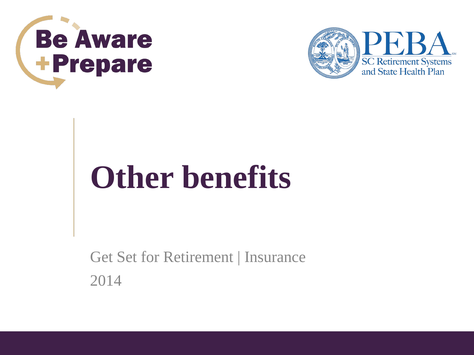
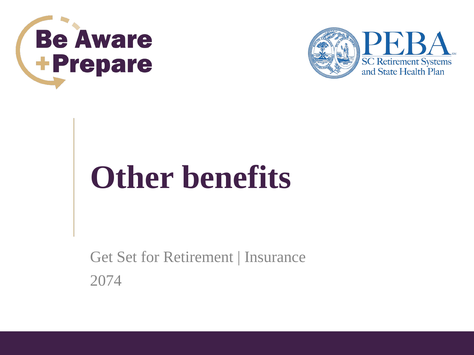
2014: 2014 -> 2074
